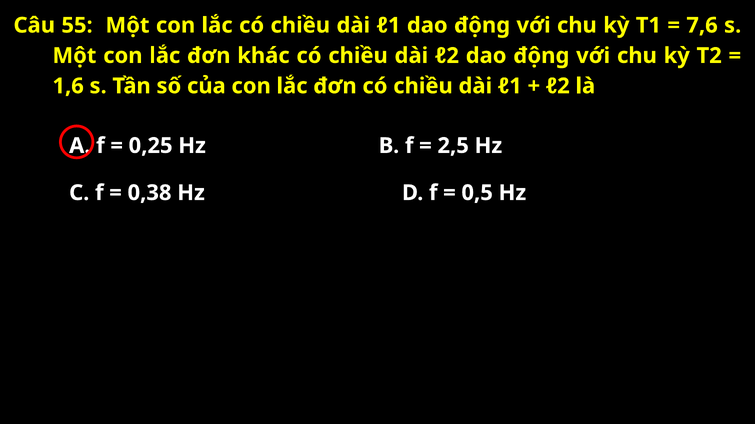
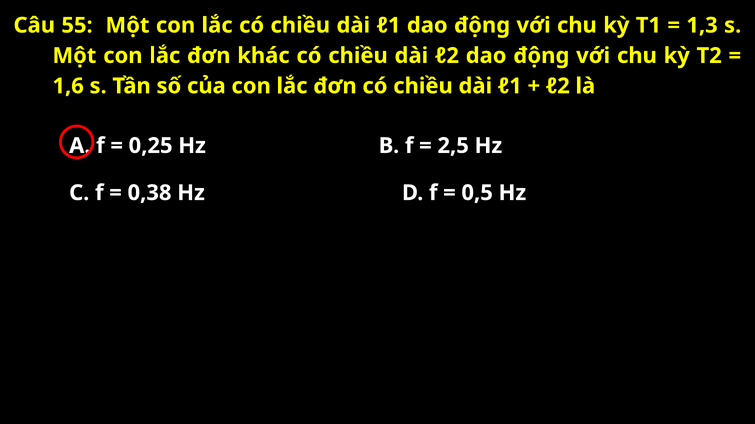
7,6: 7,6 -> 1,3
